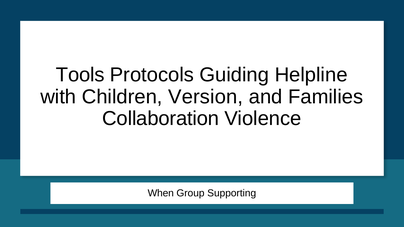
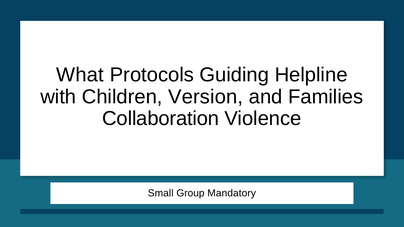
Tools: Tools -> What
When: When -> Small
Supporting: Supporting -> Mandatory
